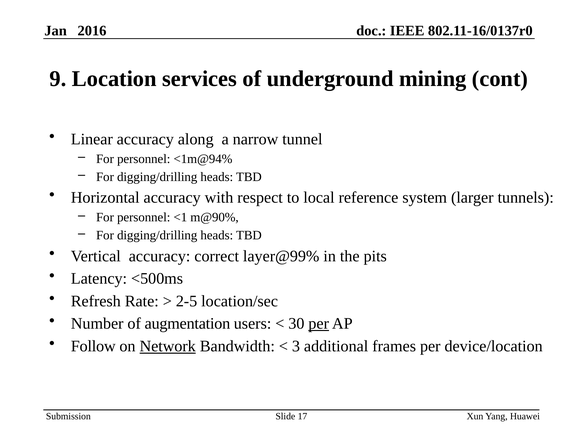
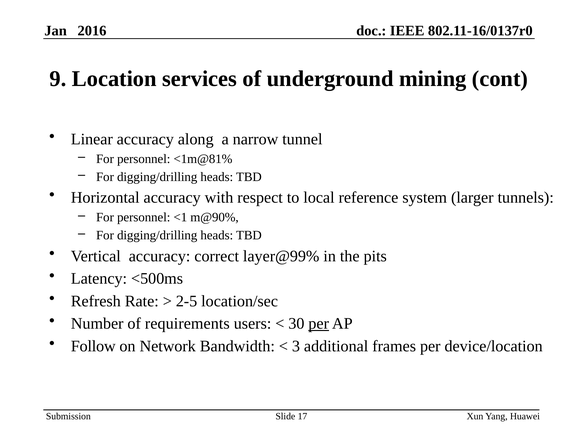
<1m@94%: <1m@94% -> <1m@81%
augmentation: augmentation -> requirements
Network underline: present -> none
